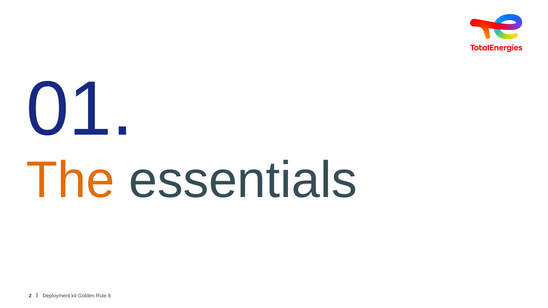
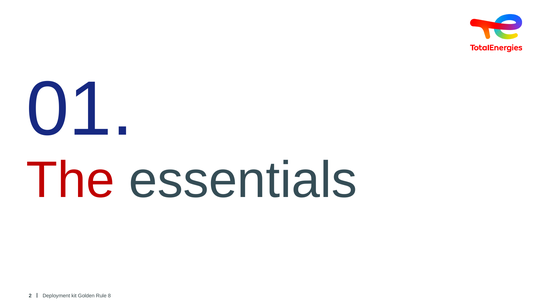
The colour: orange -> red
